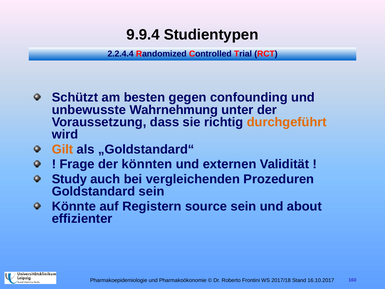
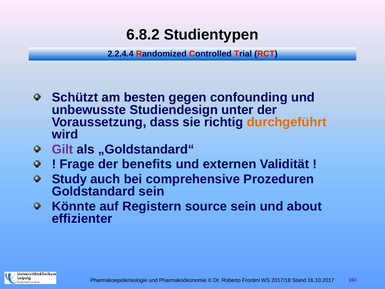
9.9.4: 9.9.4 -> 6.8.2
Wahrnehmung: Wahrnehmung -> Studiendesign
Gilt colour: orange -> purple
könnten: könnten -> benefits
vergleichenden: vergleichenden -> comprehensive
